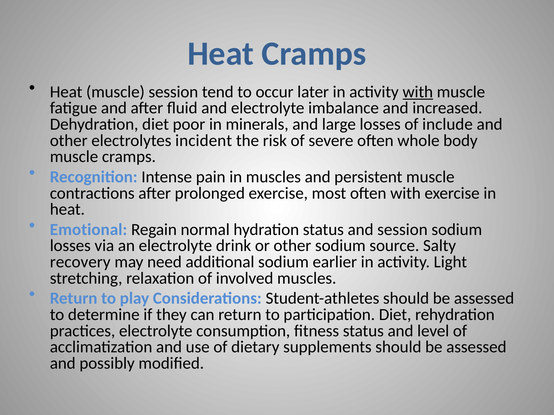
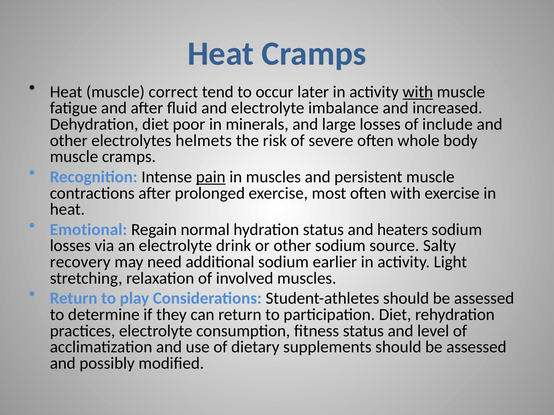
muscle session: session -> correct
incident: incident -> helmets
pain underline: none -> present
and session: session -> heaters
